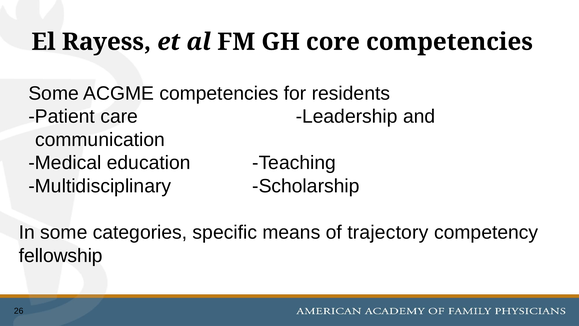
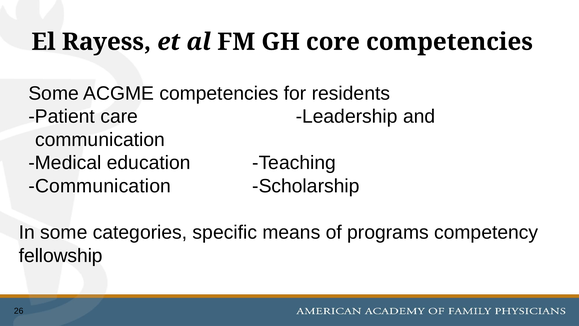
Multidisciplinary at (100, 186): Multidisciplinary -> Communication
trajectory: trajectory -> programs
